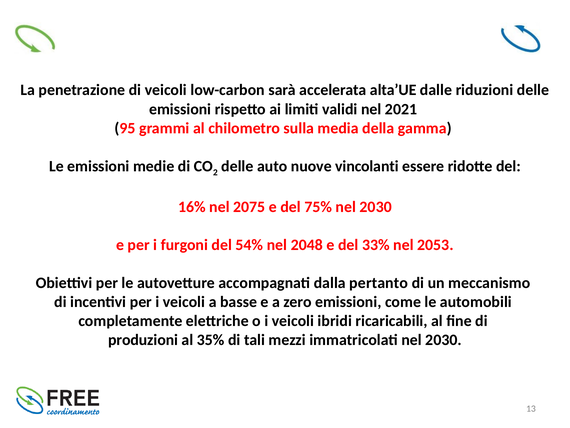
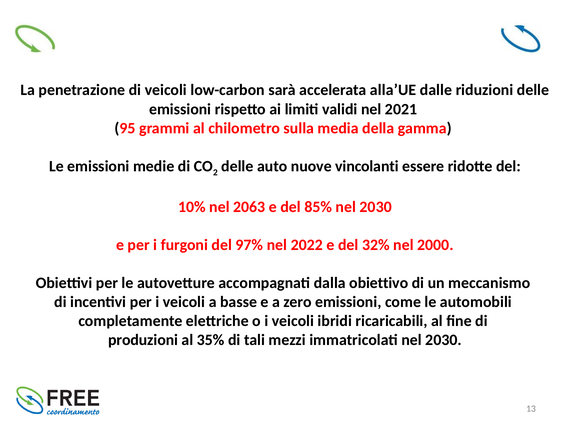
alta’UE: alta’UE -> alla’UE
16%: 16% -> 10%
2075: 2075 -> 2063
75%: 75% -> 85%
54%: 54% -> 97%
2048: 2048 -> 2022
33%: 33% -> 32%
2053: 2053 -> 2000
pertanto: pertanto -> obiettivo
